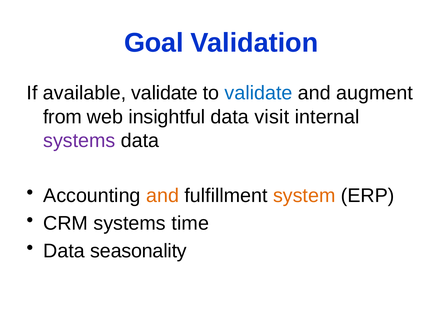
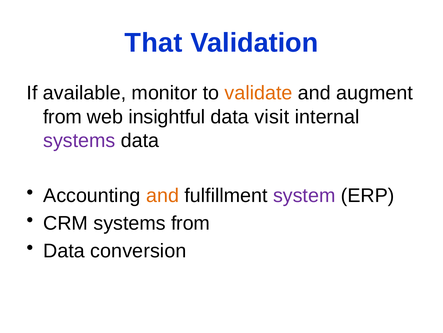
Goal: Goal -> That
available validate: validate -> monitor
validate at (259, 93) colour: blue -> orange
system colour: orange -> purple
systems time: time -> from
seasonality: seasonality -> conversion
